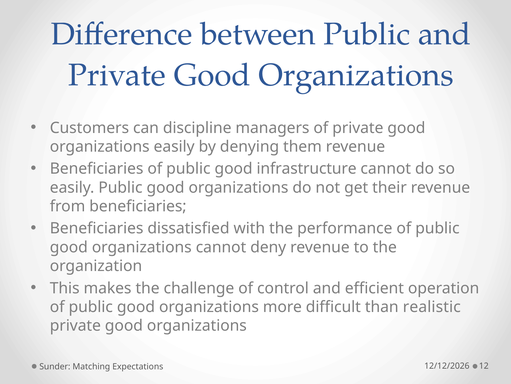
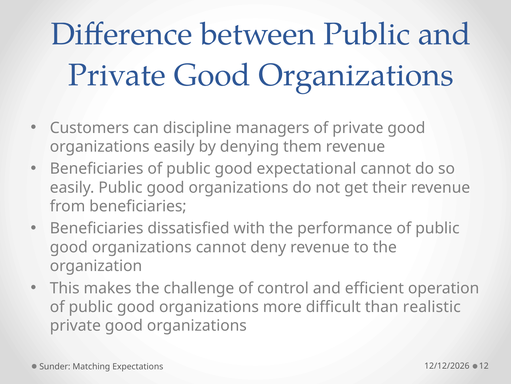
infrastructure: infrastructure -> expectational
